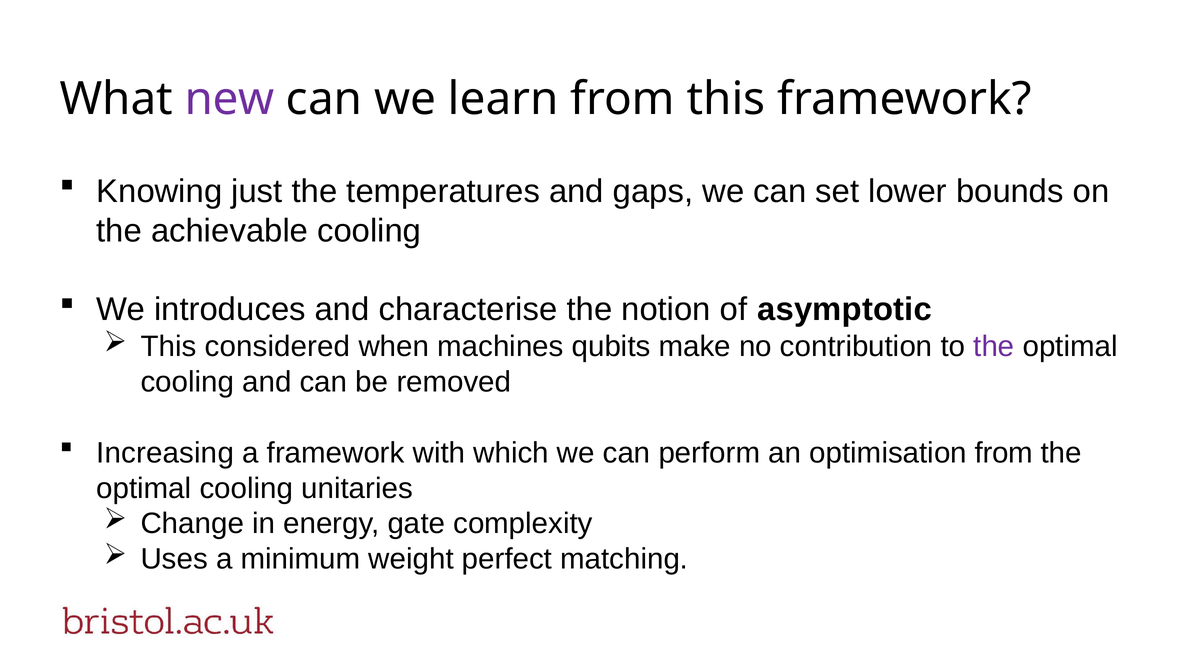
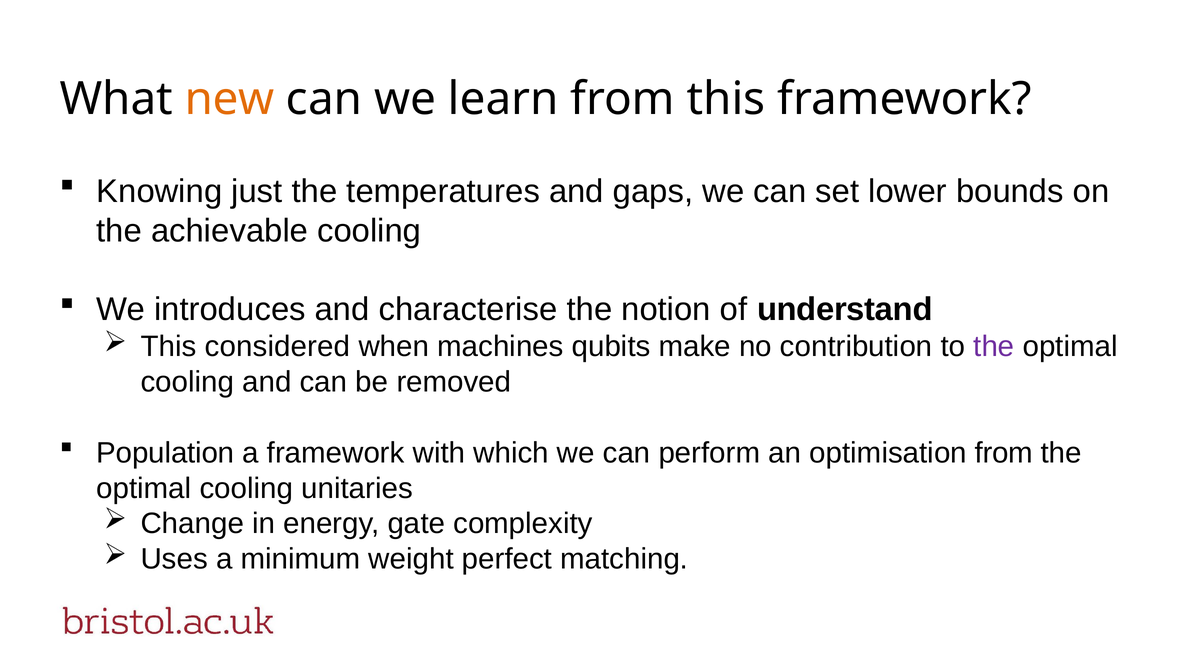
new colour: purple -> orange
asymptotic: asymptotic -> understand
Increasing: Increasing -> Population
